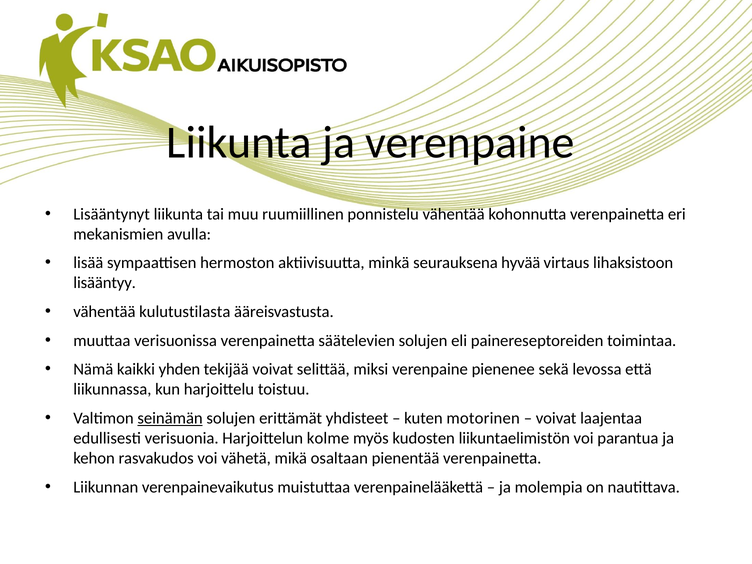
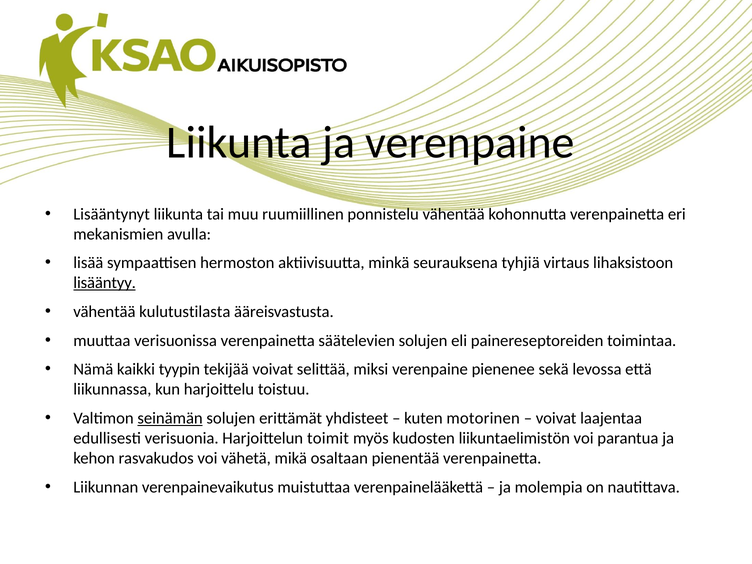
hyvää: hyvää -> tyhjiä
lisääntyy underline: none -> present
yhden: yhden -> tyypin
kolme: kolme -> toimit
